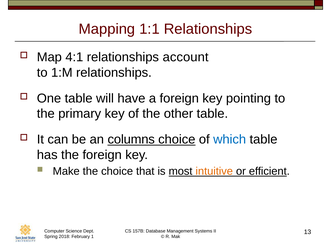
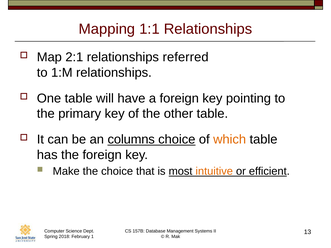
4:1: 4:1 -> 2:1
account: account -> referred
which colour: blue -> orange
